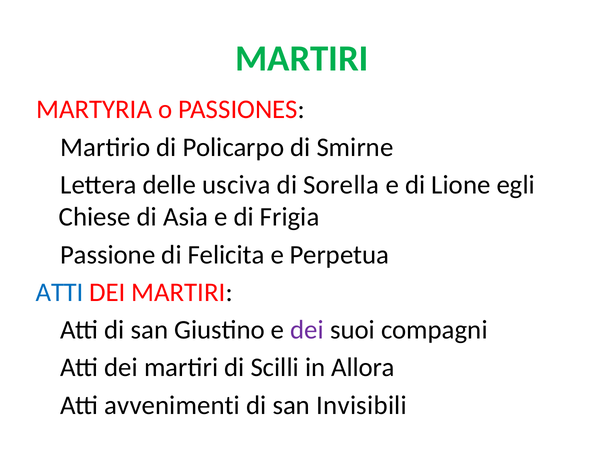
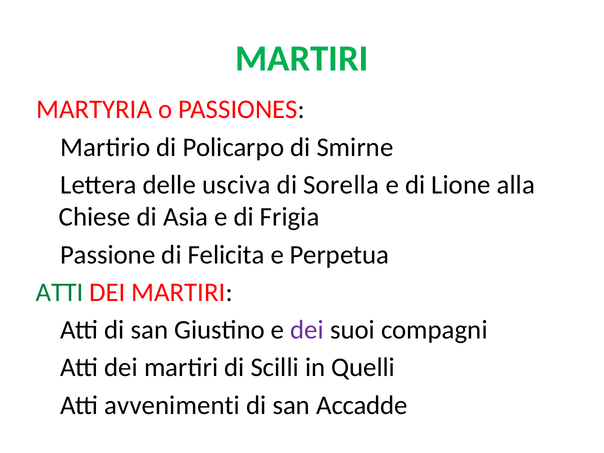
egli: egli -> alla
ATTI at (60, 292) colour: blue -> green
Allora: Allora -> Quelli
Invisibili: Invisibili -> Accadde
